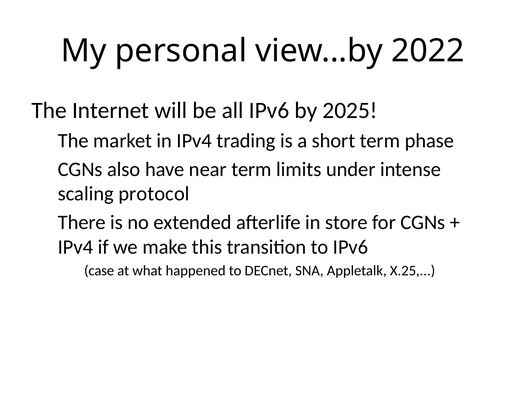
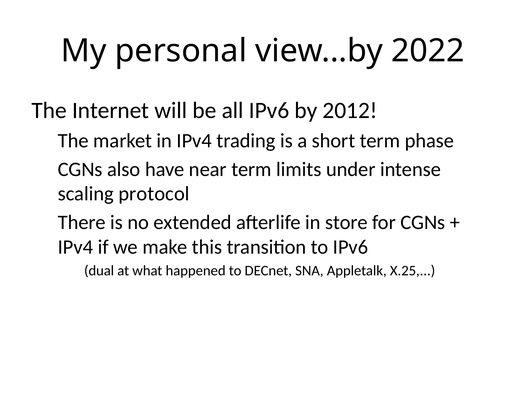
2025: 2025 -> 2012
case: case -> dual
